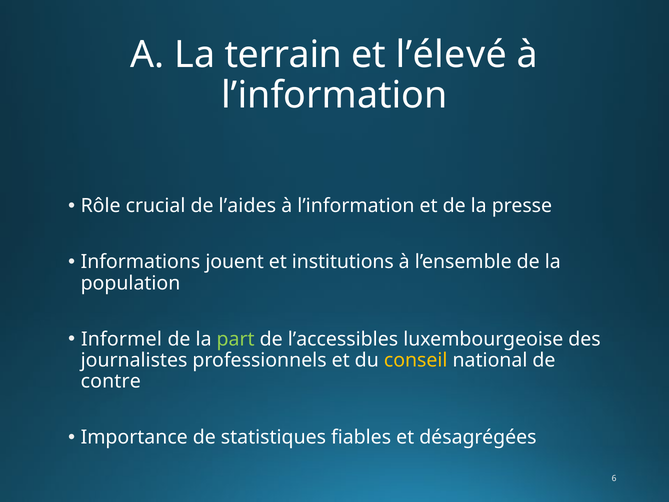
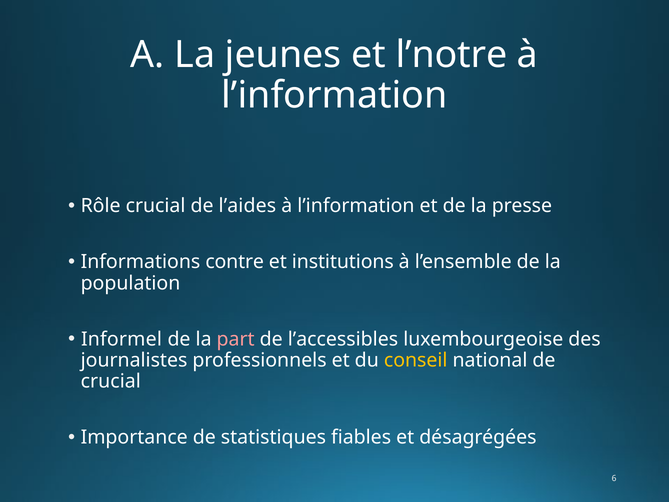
terrain: terrain -> jeunes
l’élevé: l’élevé -> l’notre
jouent: jouent -> contre
part colour: light green -> pink
contre at (111, 381): contre -> crucial
